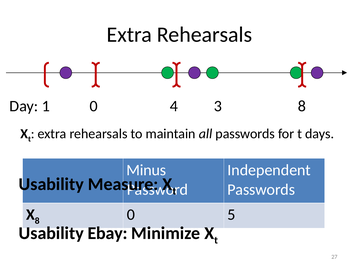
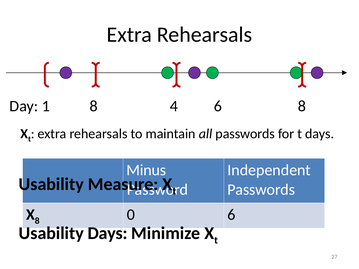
1 0: 0 -> 8
4 3: 3 -> 6
0 5: 5 -> 6
Usability Ebay: Ebay -> Days
